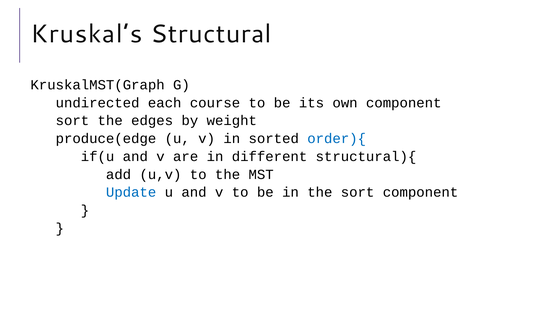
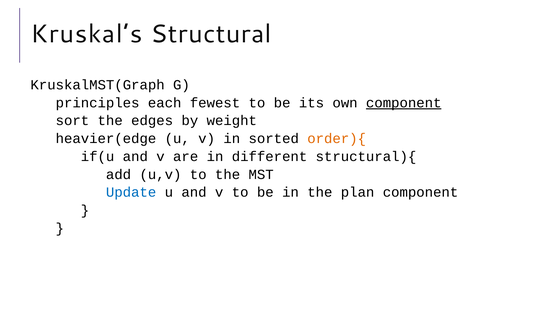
undirected: undirected -> principles
course: course -> fewest
component at (404, 103) underline: none -> present
produce(edge: produce(edge -> heavier(edge
order){ colour: blue -> orange
the sort: sort -> plan
